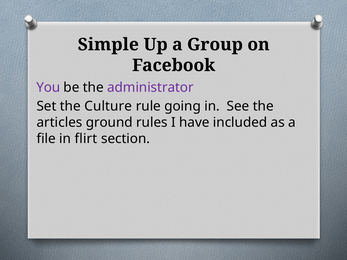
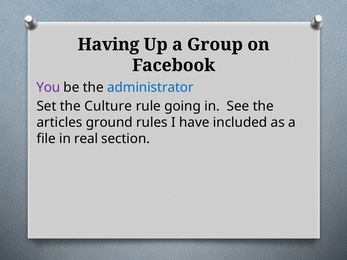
Simple: Simple -> Having
administrator colour: purple -> blue
flirt: flirt -> real
